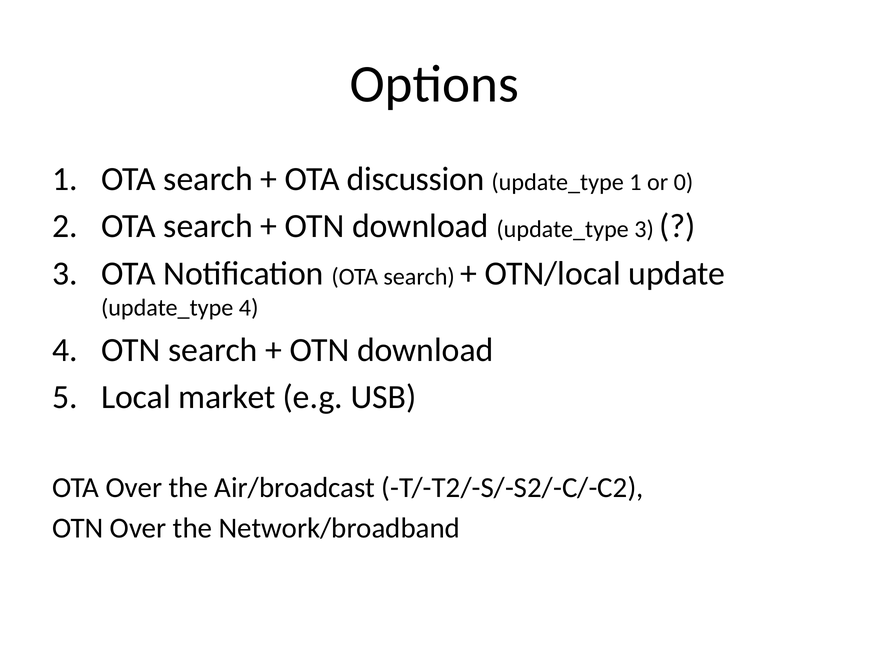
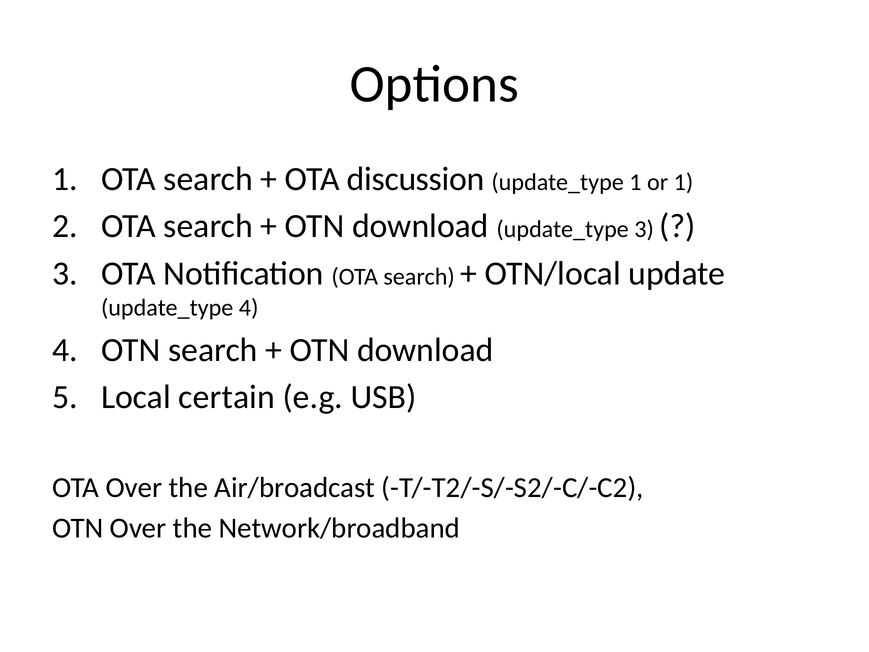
or 0: 0 -> 1
market: market -> certain
